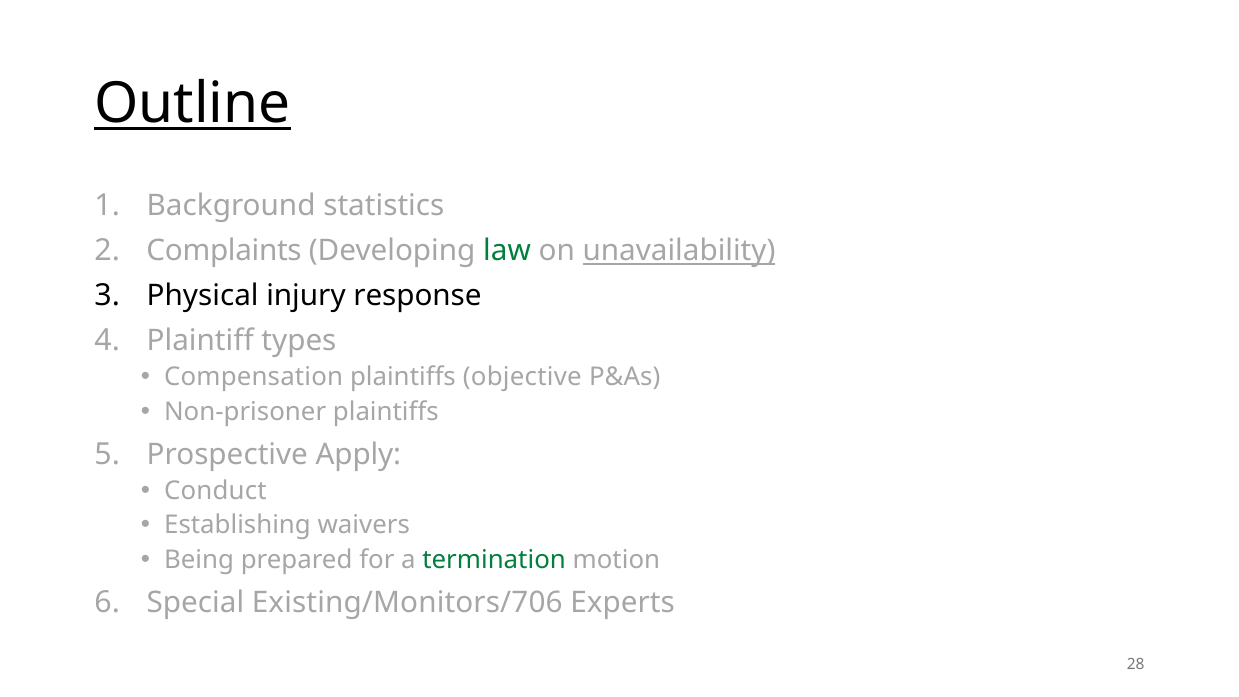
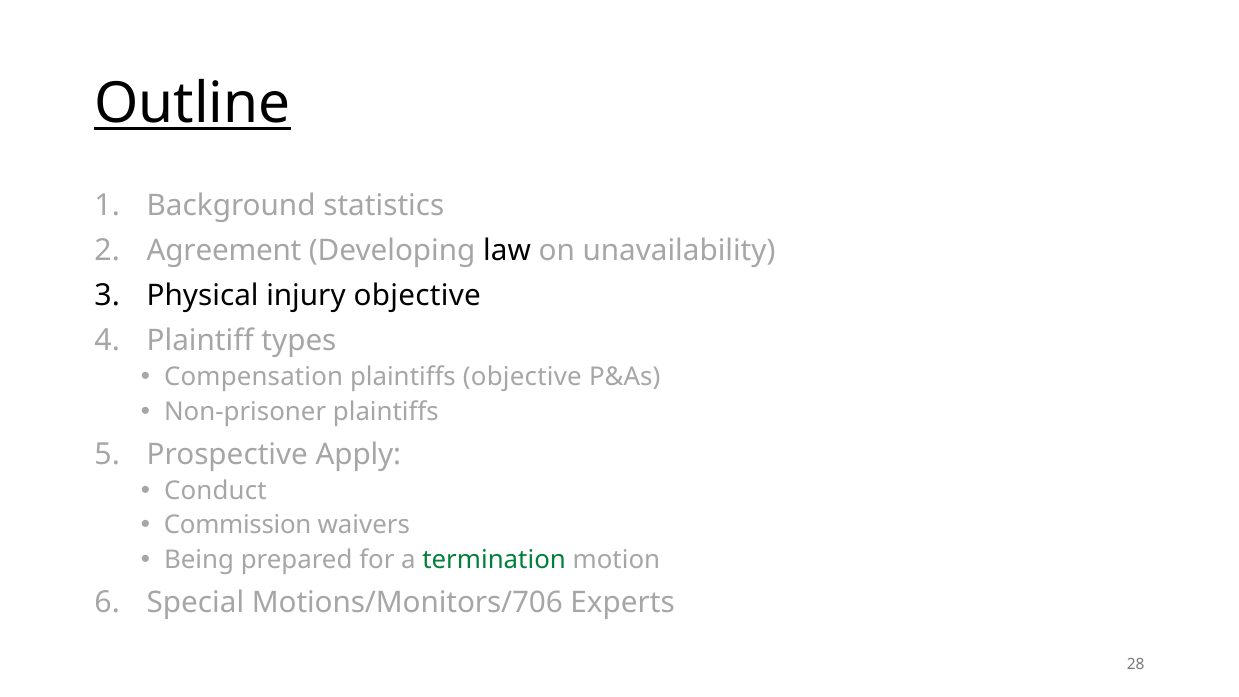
Complaints: Complaints -> Agreement
law colour: green -> black
unavailability underline: present -> none
injury response: response -> objective
Establishing: Establishing -> Commission
Existing/Monitors/706: Existing/Monitors/706 -> Motions/Monitors/706
